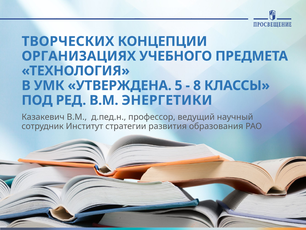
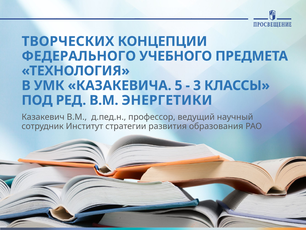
ОРГАНИЗАЦИЯХ: ОРГАНИЗАЦИЯХ -> ФЕДЕРАЛЬНОГО
УТВЕРЖДЕНА: УТВЕРЖДЕНА -> КАЗАКЕВИЧА
8: 8 -> 3
